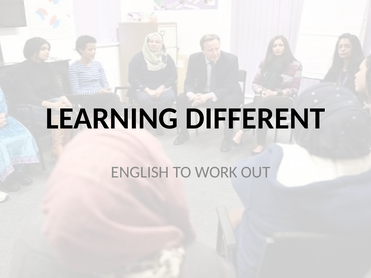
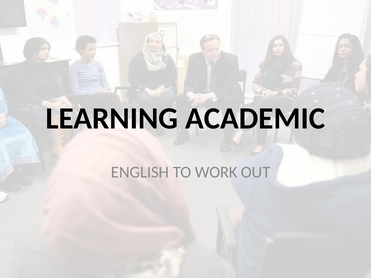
DIFFERENT: DIFFERENT -> ACADEMIC
